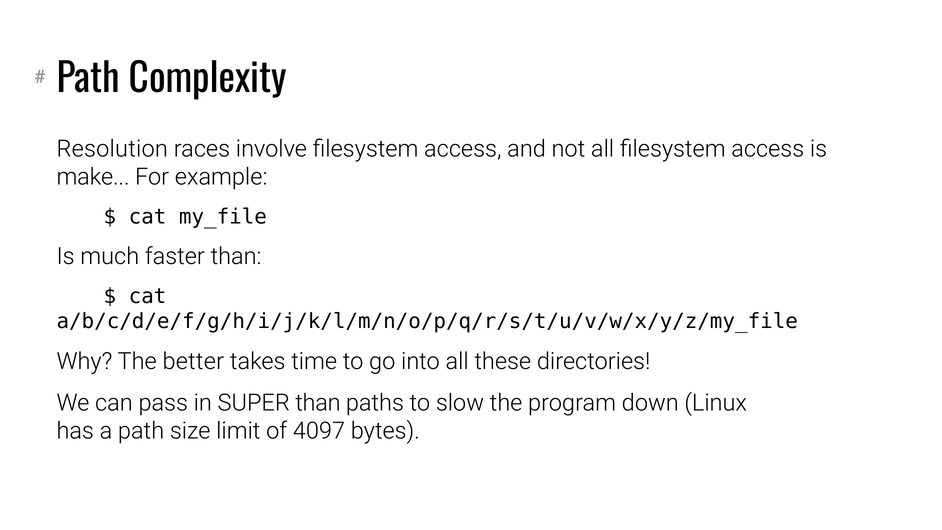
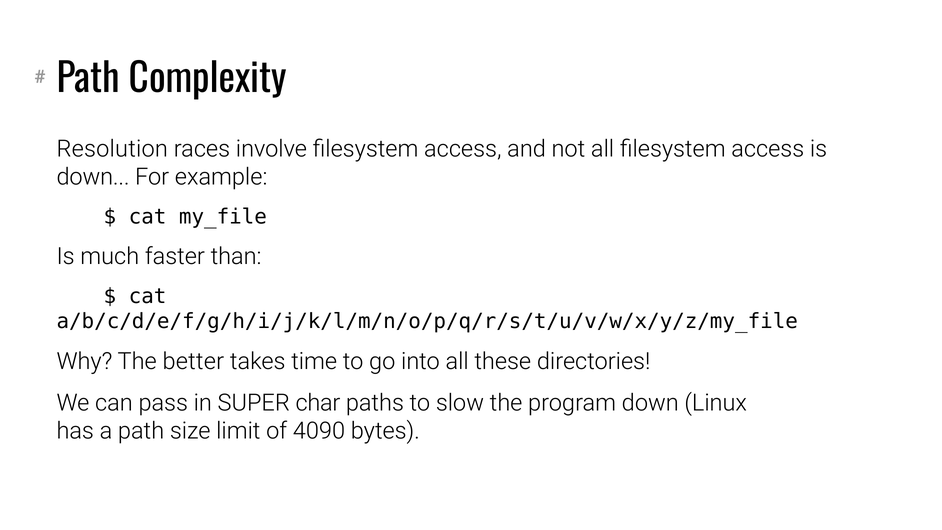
make at (93, 177): make -> down
SUPER than: than -> char
4097: 4097 -> 4090
